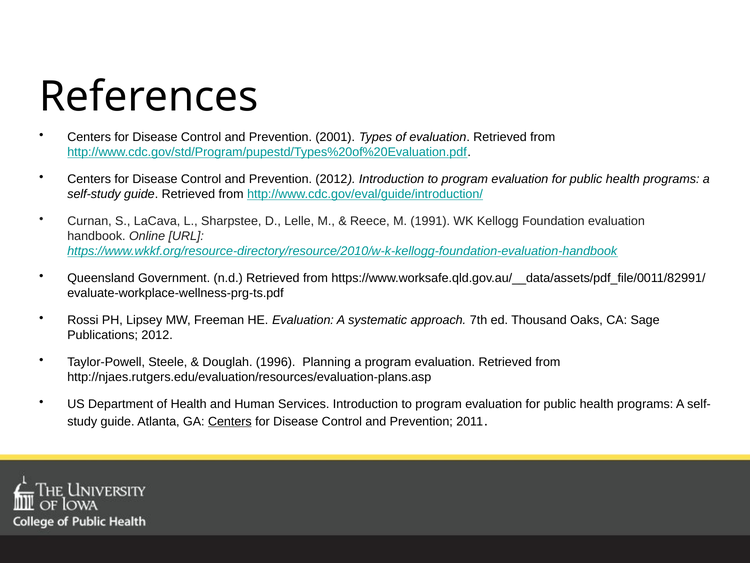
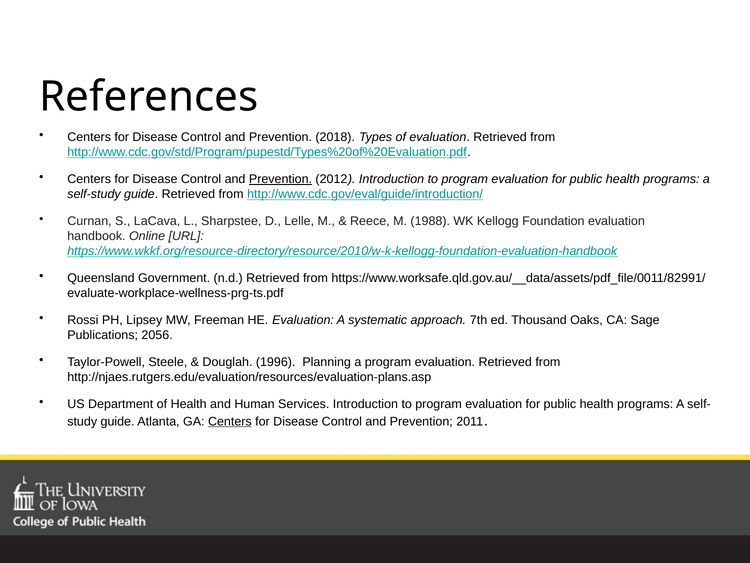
2001: 2001 -> 2018
Prevention at (281, 179) underline: none -> present
1991: 1991 -> 1988
Publications 2012: 2012 -> 2056
